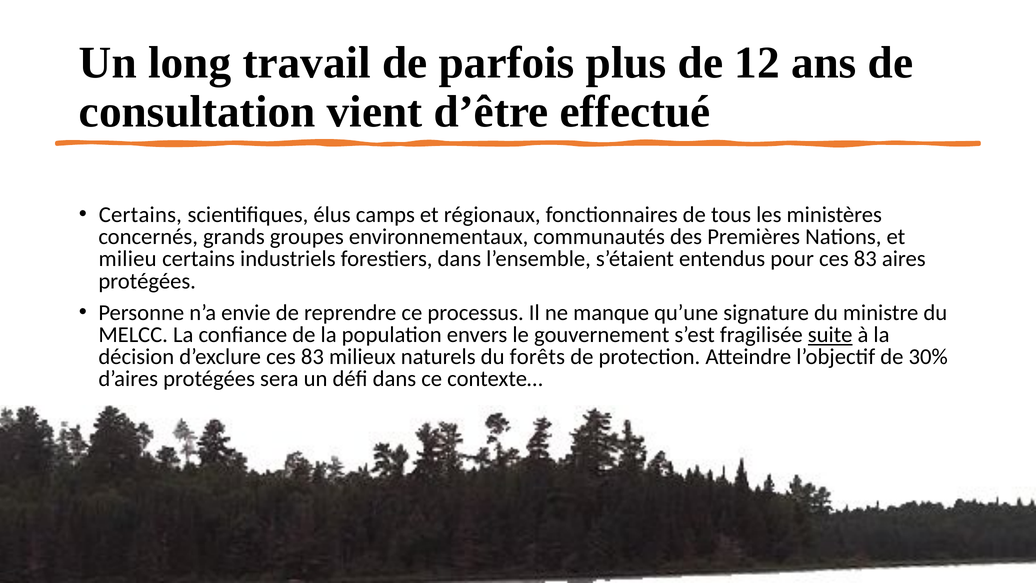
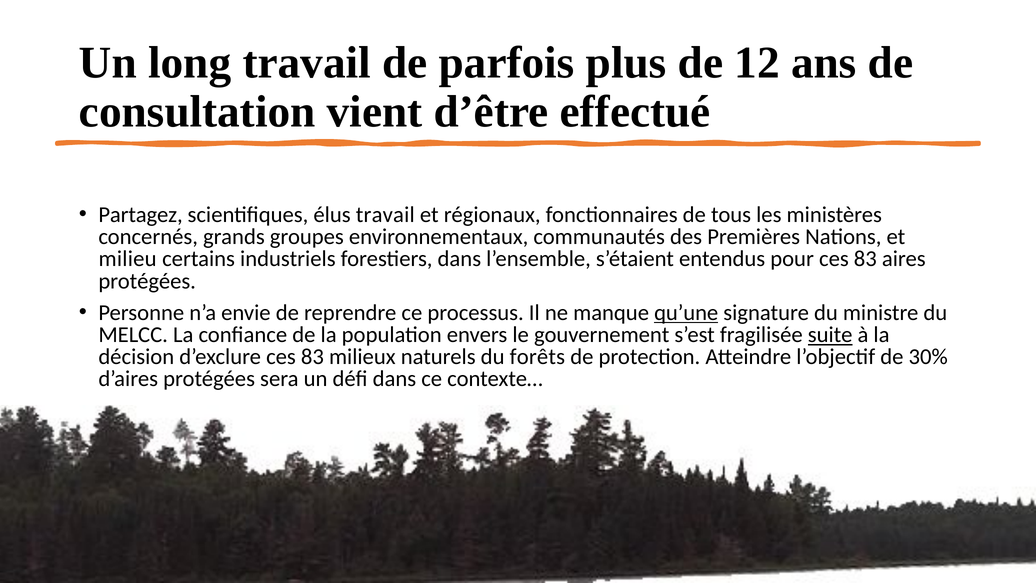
Certains at (140, 215): Certains -> Partagez
élus camps: camps -> travail
qu’une underline: none -> present
